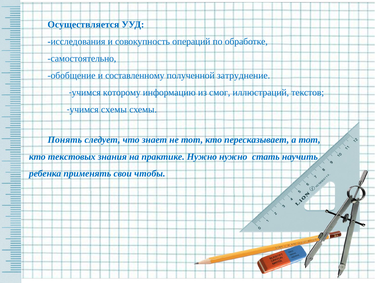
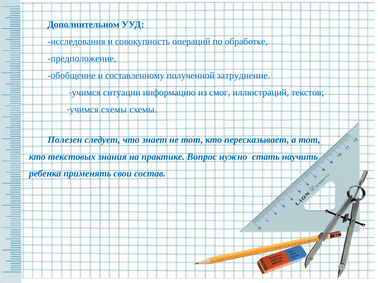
Осуществляется: Осуществляется -> Дополнительном
самостоятельно: самостоятельно -> предположение
которому: которому -> ситуации
Понять: Понять -> Полезен
практике Нужно: Нужно -> Вопрос
чтобы: чтобы -> состав
